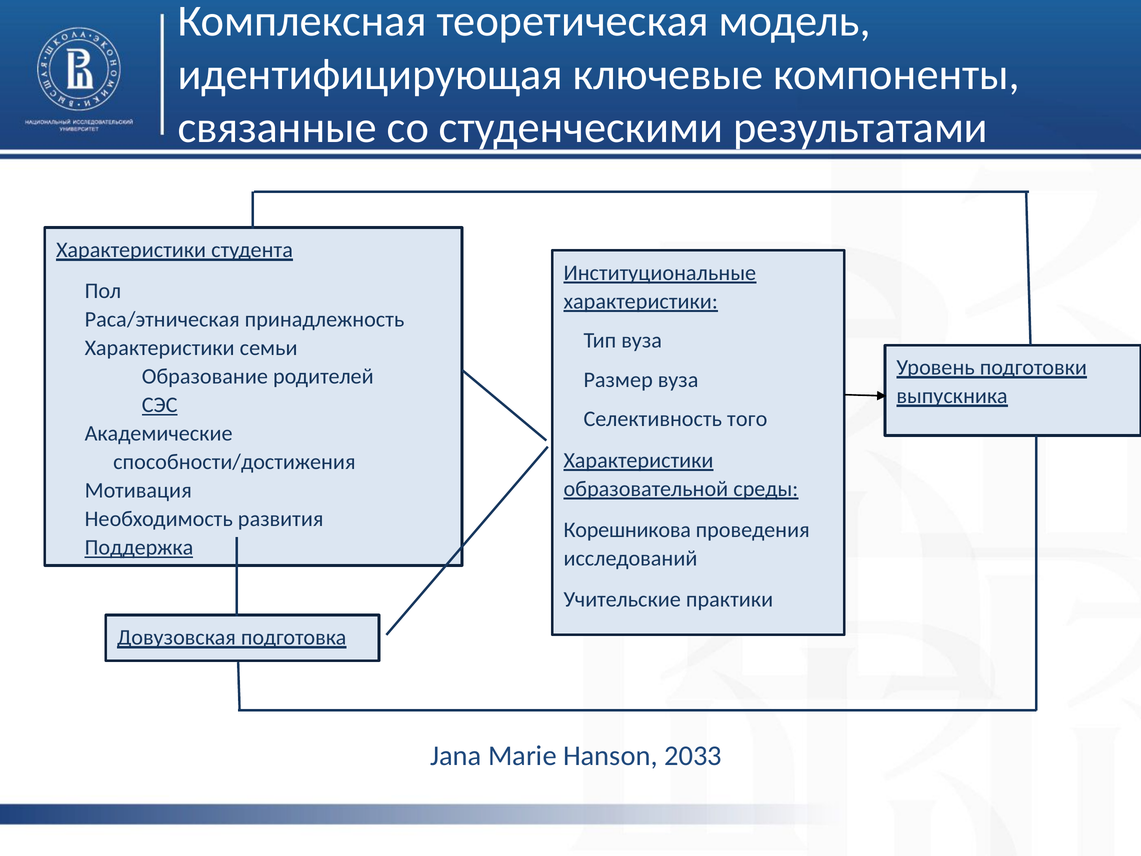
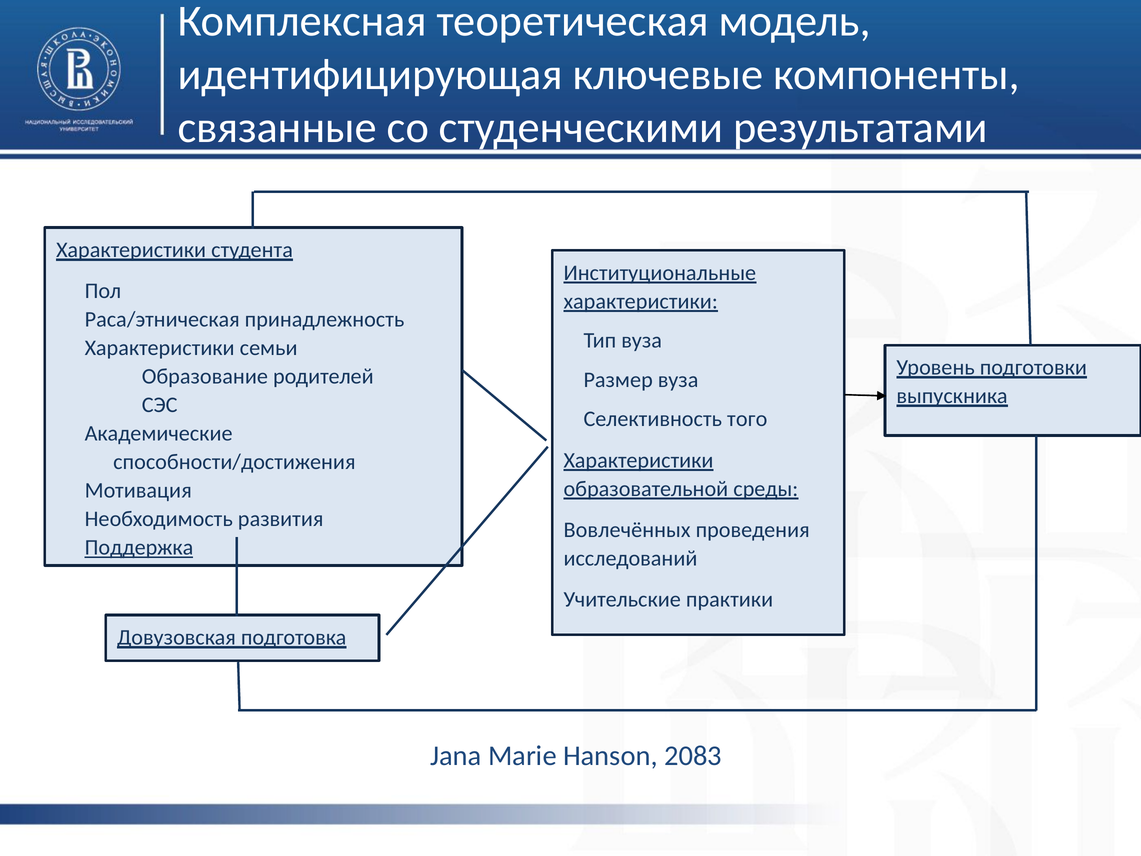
СЭС underline: present -> none
Корешникова: Корешникова -> Вовлечённых
2033: 2033 -> 2083
